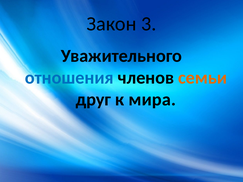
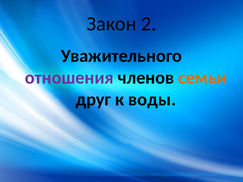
3: 3 -> 2
отношения colour: blue -> purple
мира: мира -> воды
